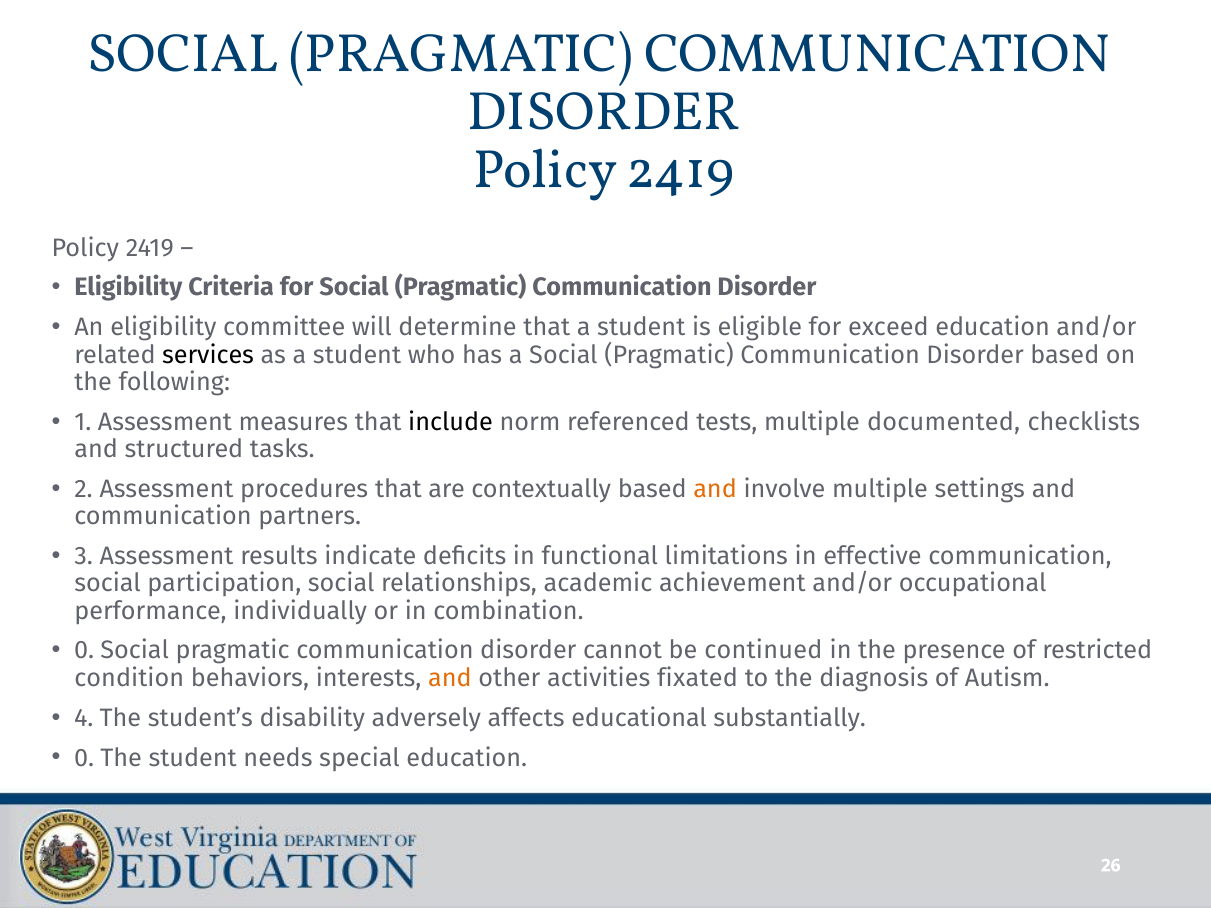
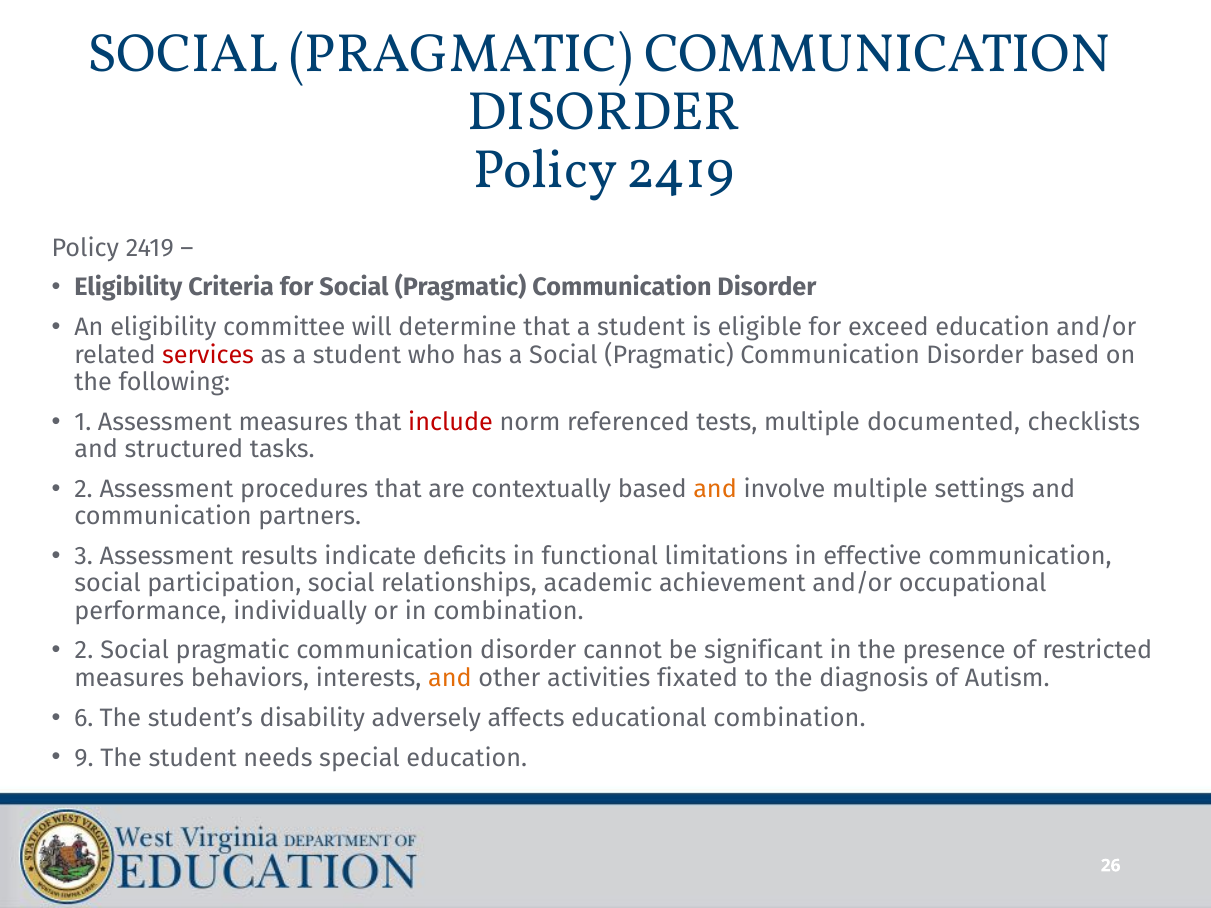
services colour: black -> red
include colour: black -> red
0 at (84, 651): 0 -> 2
continued: continued -> significant
condition at (129, 678): condition -> measures
4: 4 -> 6
educational substantially: substantially -> combination
0 at (84, 758): 0 -> 9
